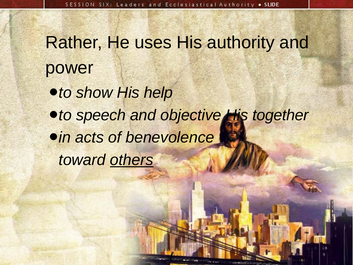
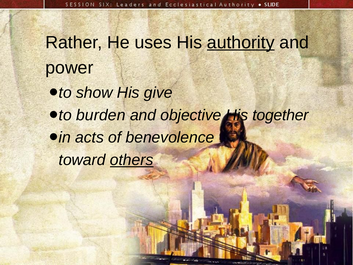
authority underline: none -> present
help: help -> give
speech: speech -> burden
